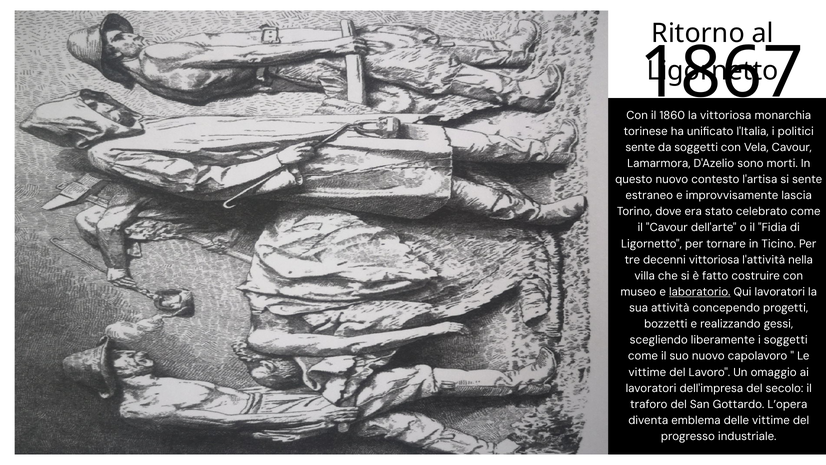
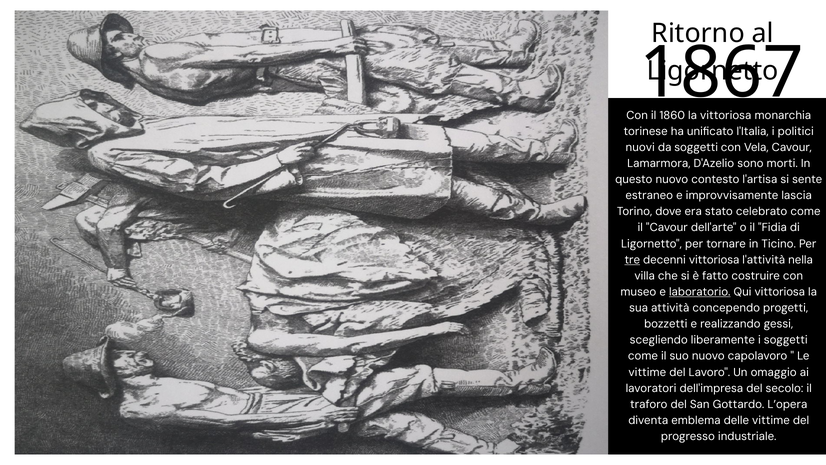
sente at (640, 147): sente -> nuovi
tre underline: none -> present
Qui lavoratori: lavoratori -> vittoriosa
